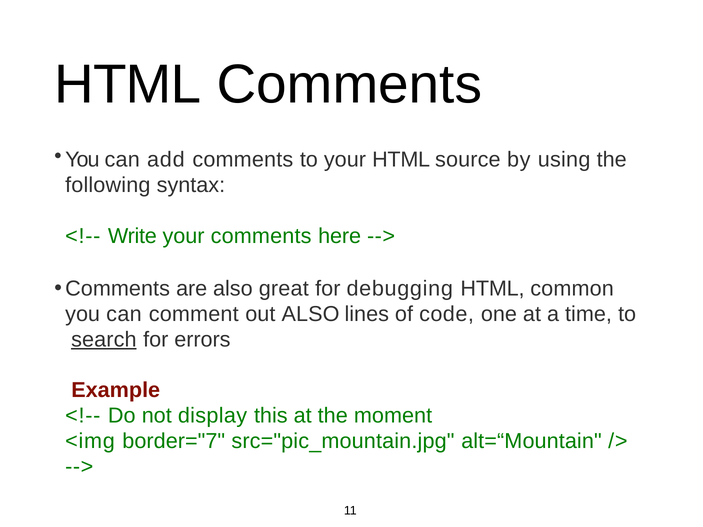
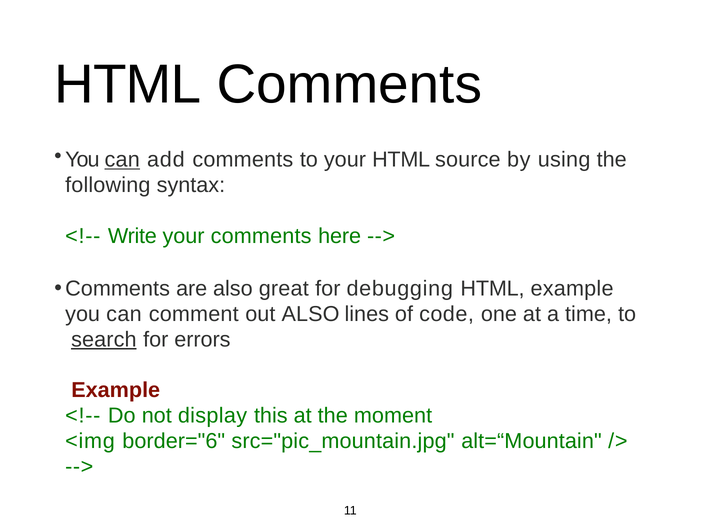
can at (122, 160) underline: none -> present
HTML common: common -> example
border="7: border="7 -> border="6
